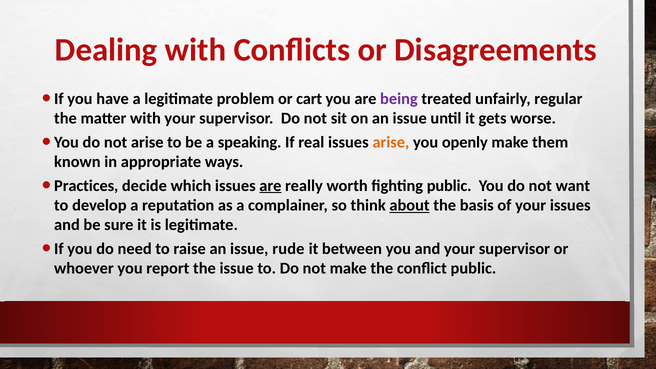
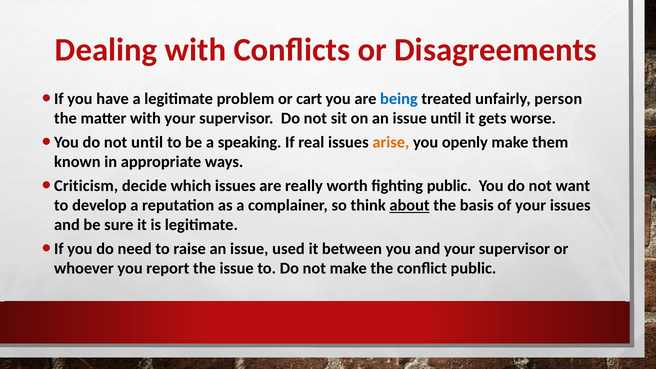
being colour: purple -> blue
regular: regular -> person
not arise: arise -> until
Practices: Practices -> Criticism
are at (270, 186) underline: present -> none
rude: rude -> used
